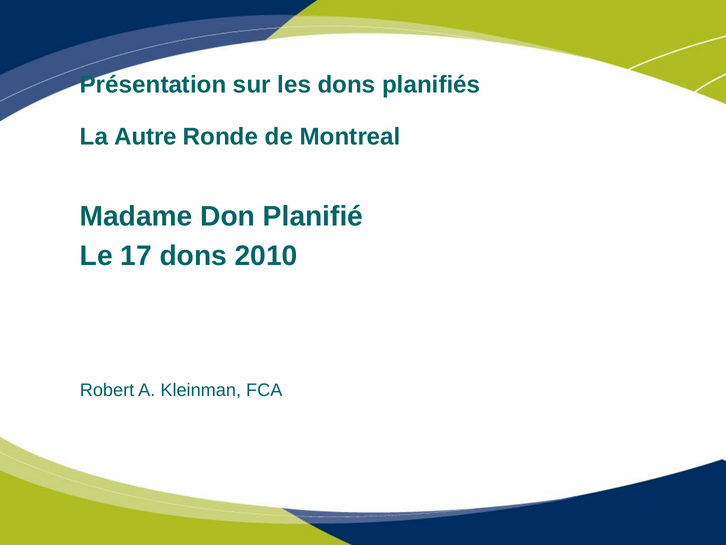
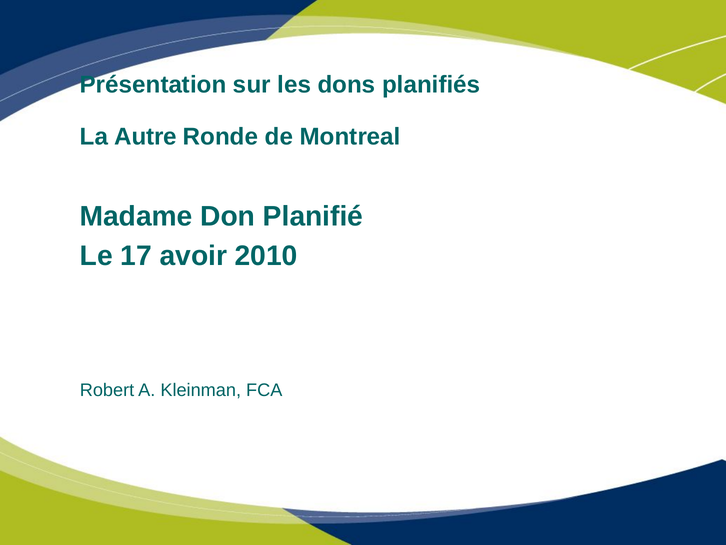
17 dons: dons -> avoir
